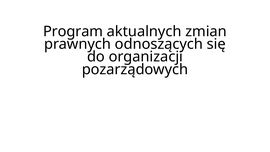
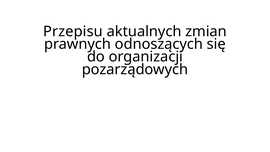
Program: Program -> Przepisu
